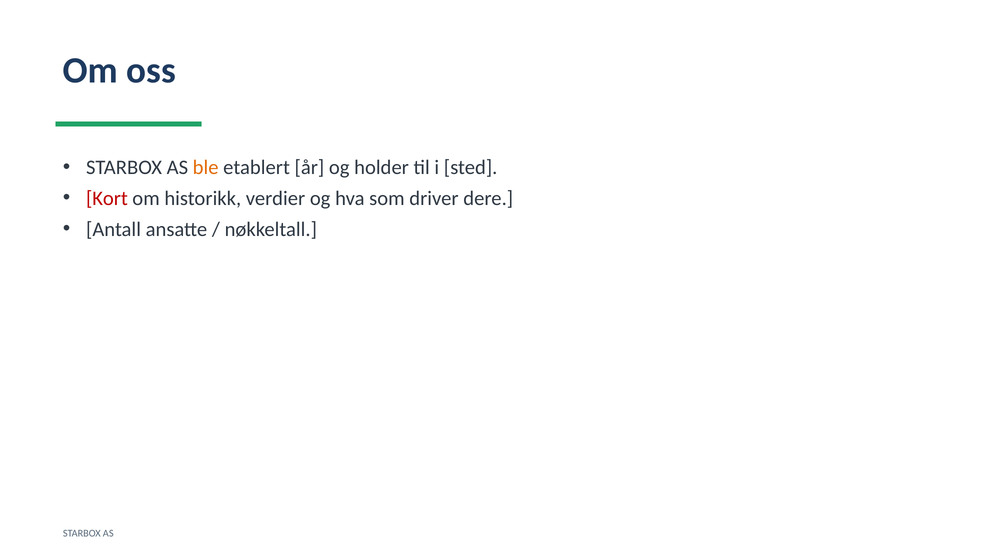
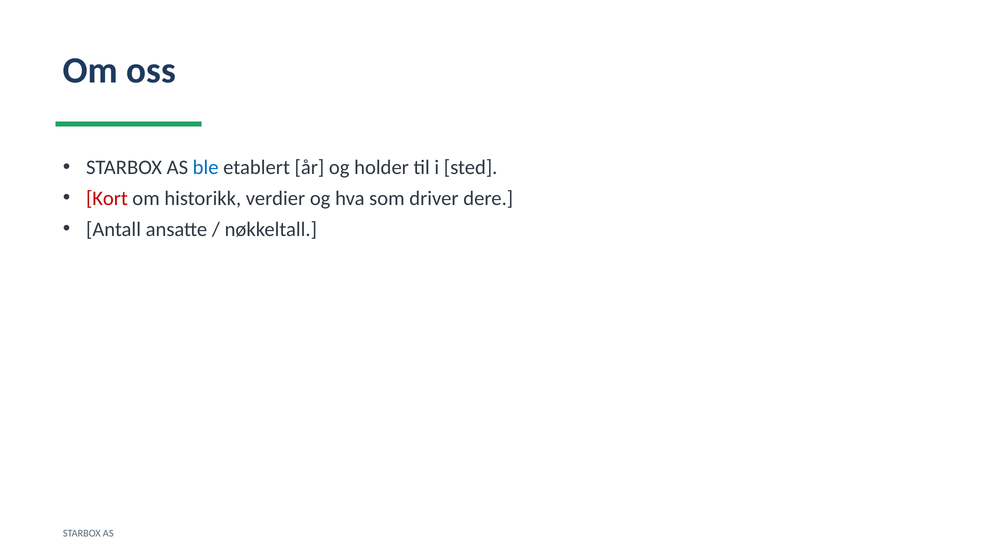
ble colour: orange -> blue
